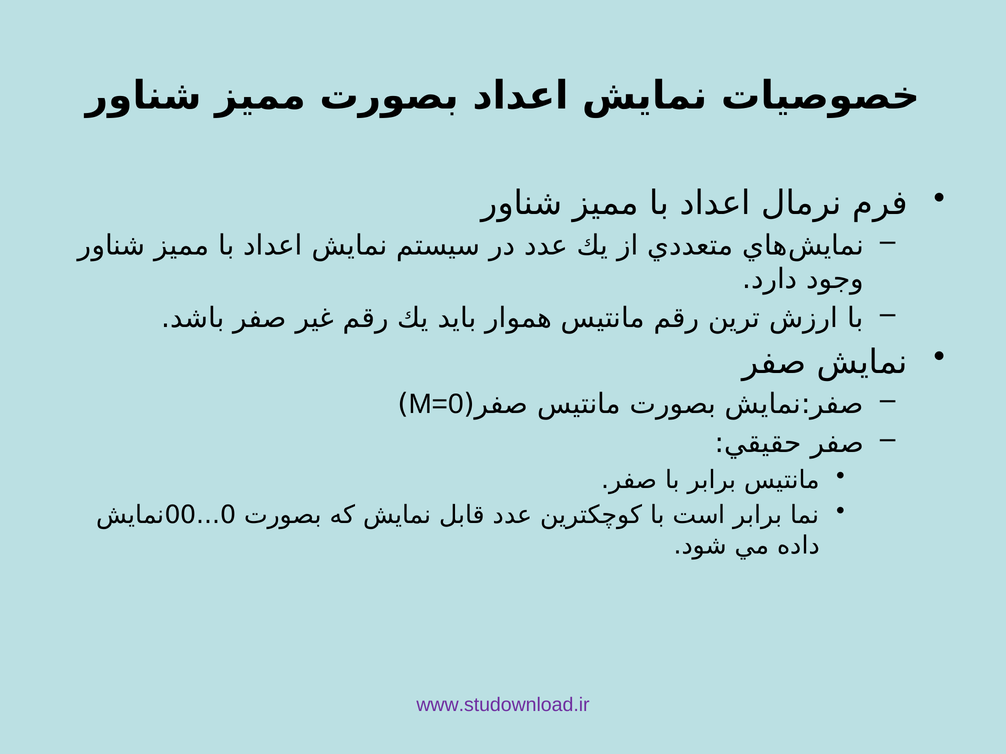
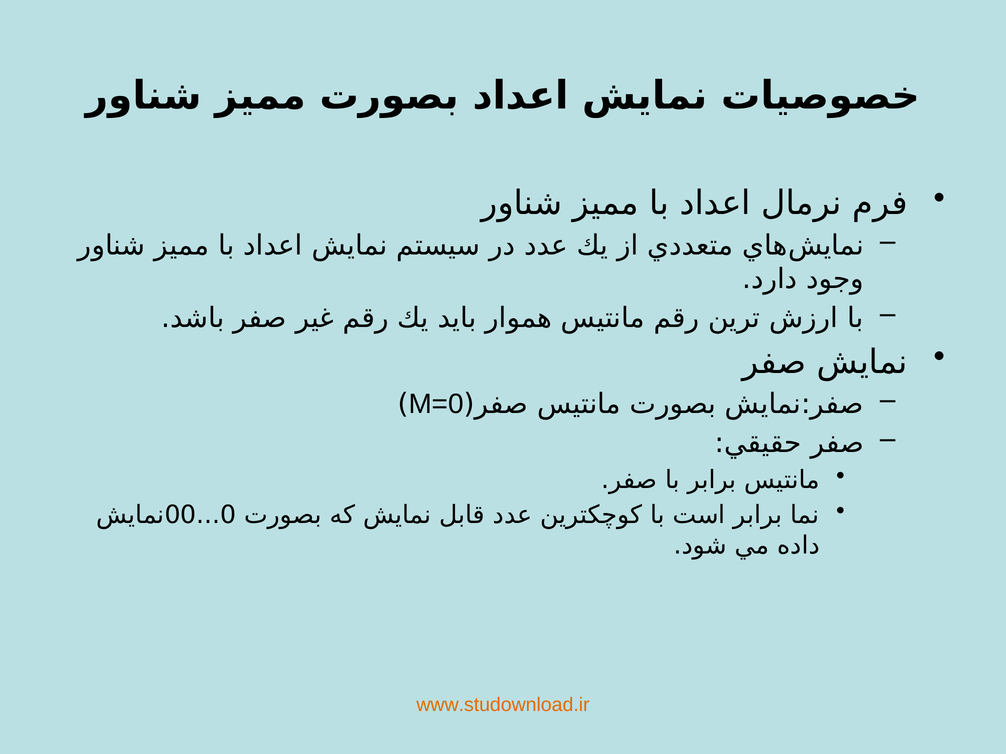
www.studownload.ir colour: purple -> orange
